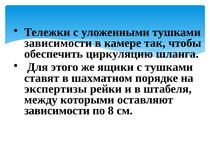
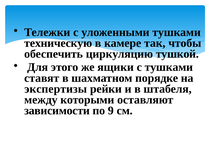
зависимости at (58, 43): зависимости -> техническую
шланга: шланга -> тушкой
8: 8 -> 9
